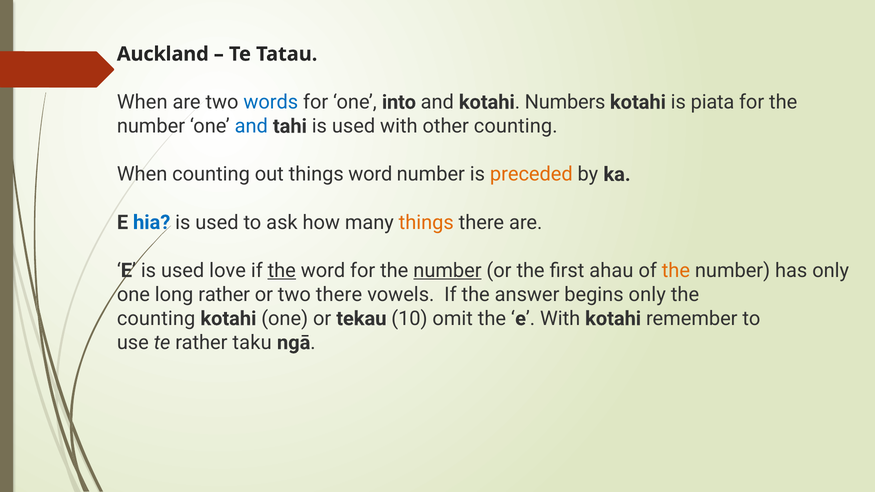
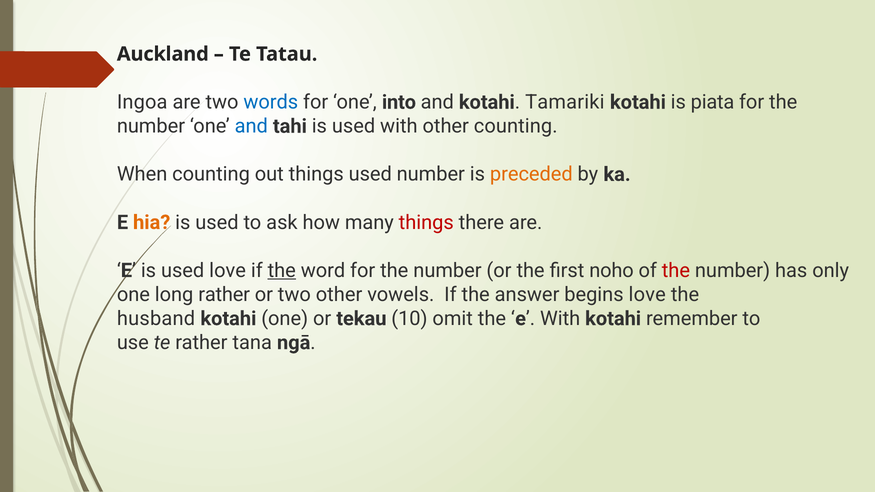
When at (142, 102): When -> Ingoa
Numbers: Numbers -> Tamariki
things word: word -> used
hia colour: blue -> orange
things at (426, 222) colour: orange -> red
number at (447, 271) underline: present -> none
ahau: ahau -> noho
the at (676, 271) colour: orange -> red
two there: there -> other
begins only: only -> love
counting at (156, 319): counting -> husband
taku: taku -> tana
